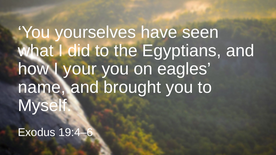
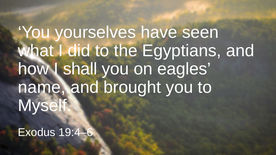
your: your -> shall
